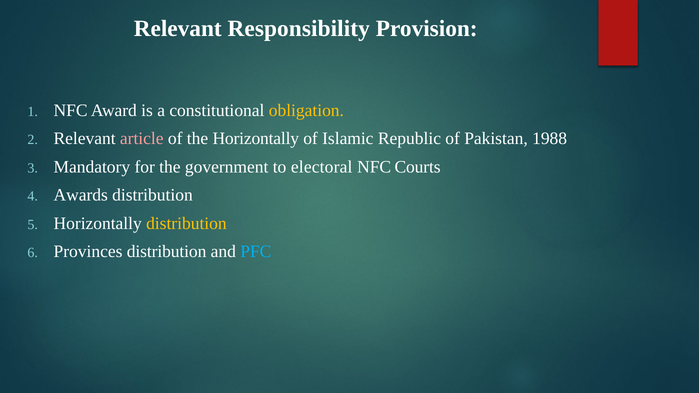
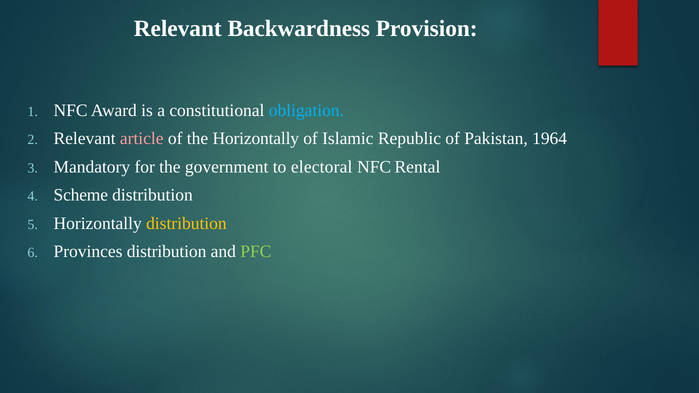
Responsibility: Responsibility -> Backwardness
obligation colour: yellow -> light blue
1988: 1988 -> 1964
Courts: Courts -> Rental
Awards: Awards -> Scheme
PFC colour: light blue -> light green
